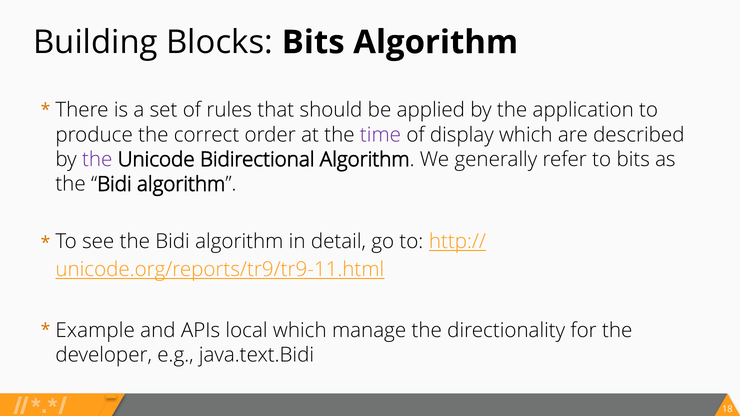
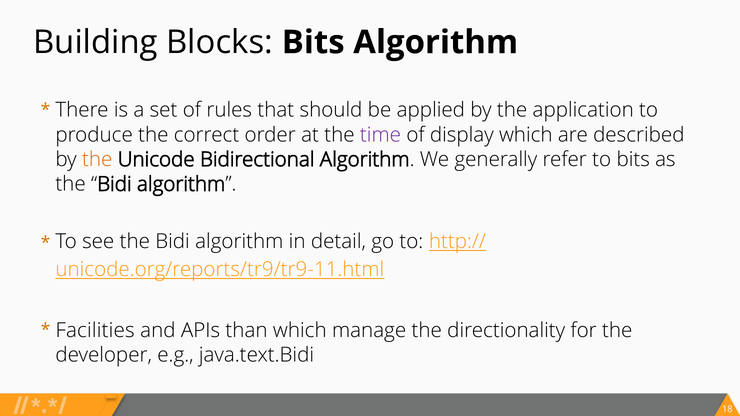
the at (97, 160) colour: purple -> orange
Example: Example -> Facilities
local: local -> than
